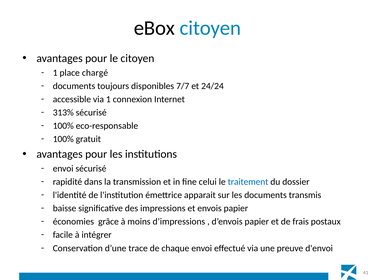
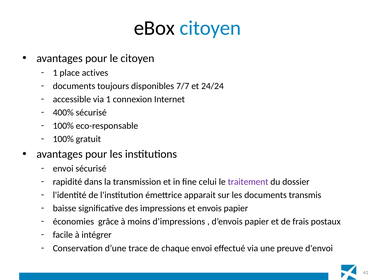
chargé: chargé -> actives
313%: 313% -> 400%
traitement colour: blue -> purple
